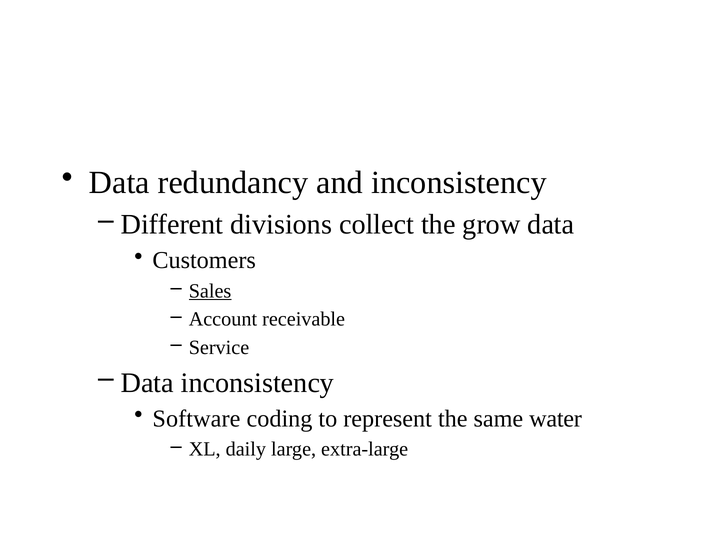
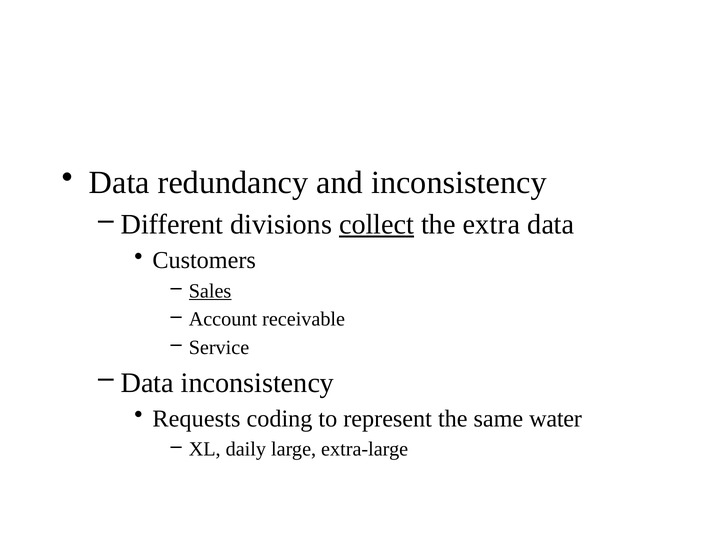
collect underline: none -> present
grow: grow -> extra
Software: Software -> Requests
